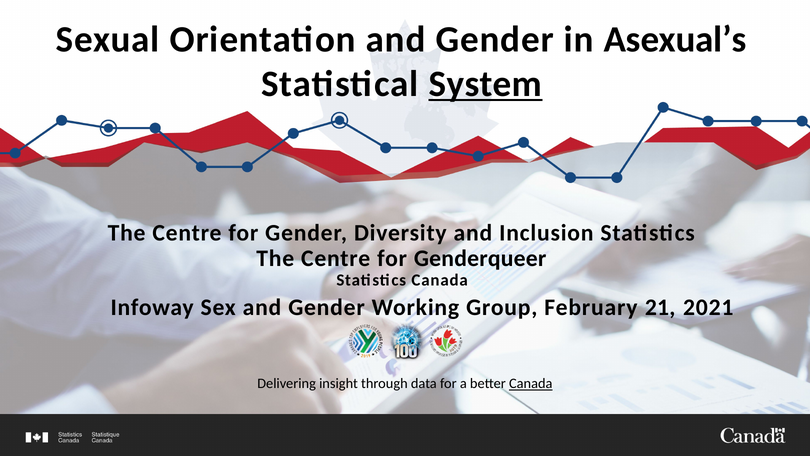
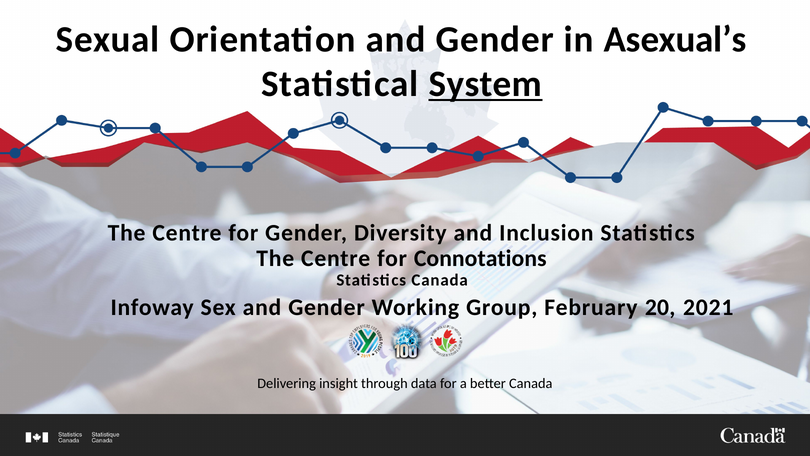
Genderqueer: Genderqueer -> Connotations
21: 21 -> 20
Canada at (531, 383) underline: present -> none
